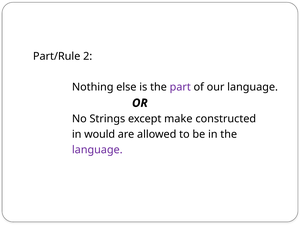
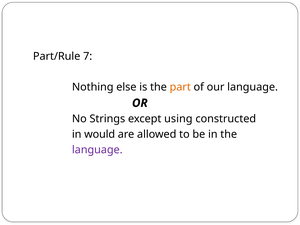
2: 2 -> 7
part colour: purple -> orange
make: make -> using
